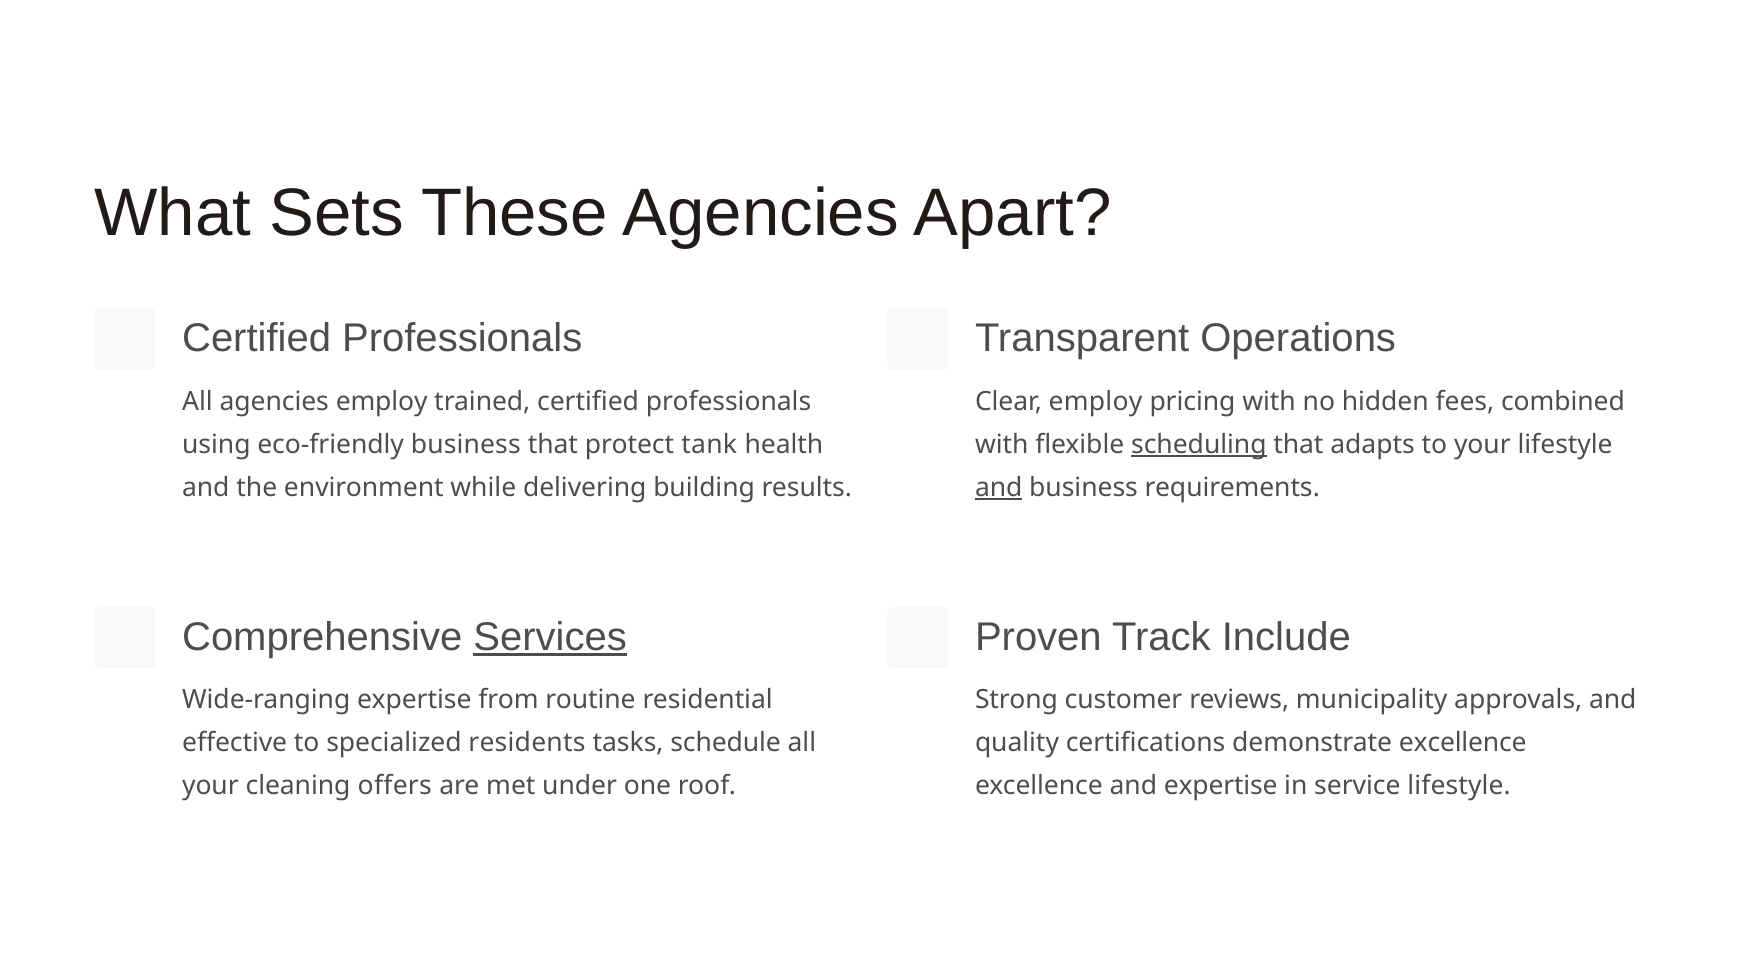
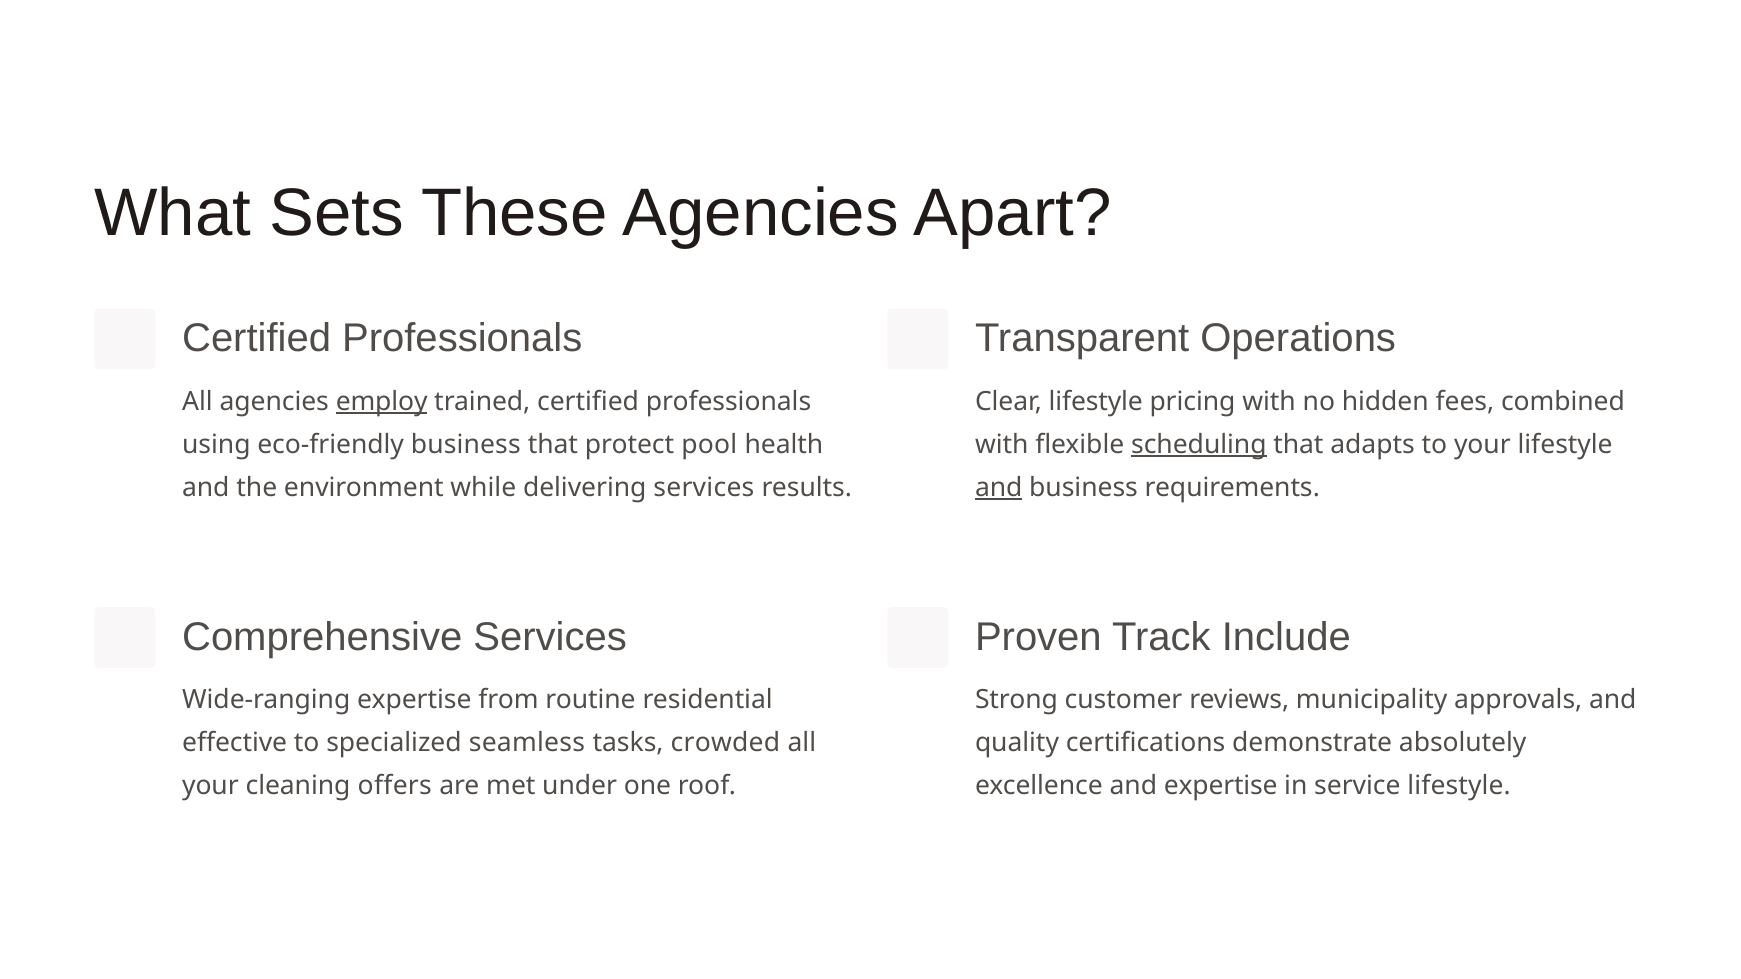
employ at (382, 402) underline: none -> present
Clear employ: employ -> lifestyle
tank: tank -> pool
delivering building: building -> services
Services at (550, 637) underline: present -> none
residents: residents -> seamless
schedule: schedule -> crowded
demonstrate excellence: excellence -> absolutely
